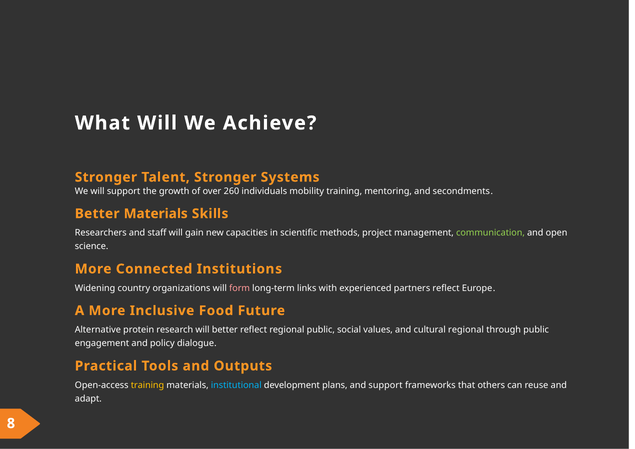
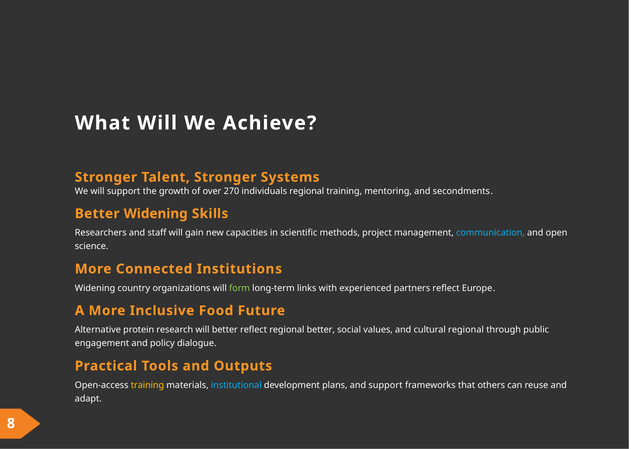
260: 260 -> 270
individuals mobility: mobility -> regional
Better Materials: Materials -> Widening
communication colour: light green -> light blue
form colour: pink -> light green
regional public: public -> better
